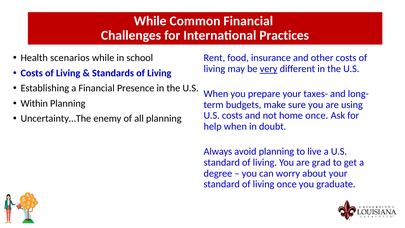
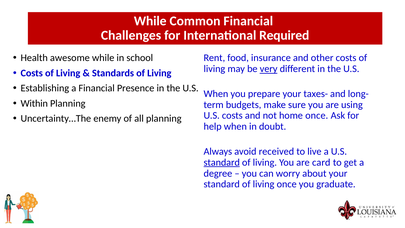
Practices: Practices -> Required
scenarios: scenarios -> awesome
avoid planning: planning -> received
standard at (222, 162) underline: none -> present
grad: grad -> card
